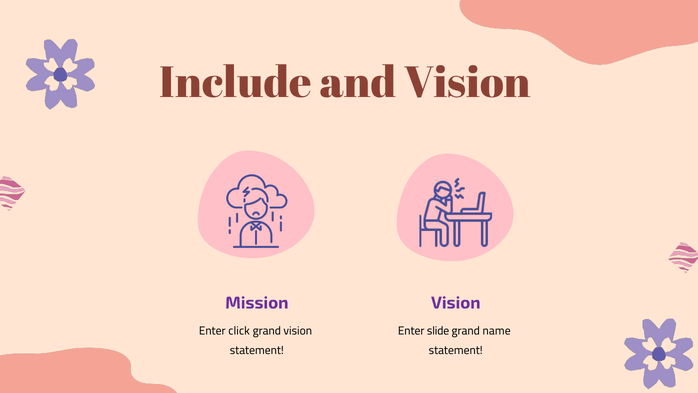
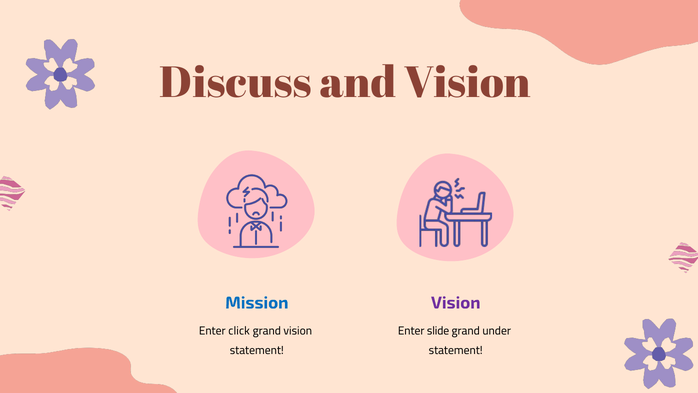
Include: Include -> Discuss
Mission colour: purple -> blue
name: name -> under
